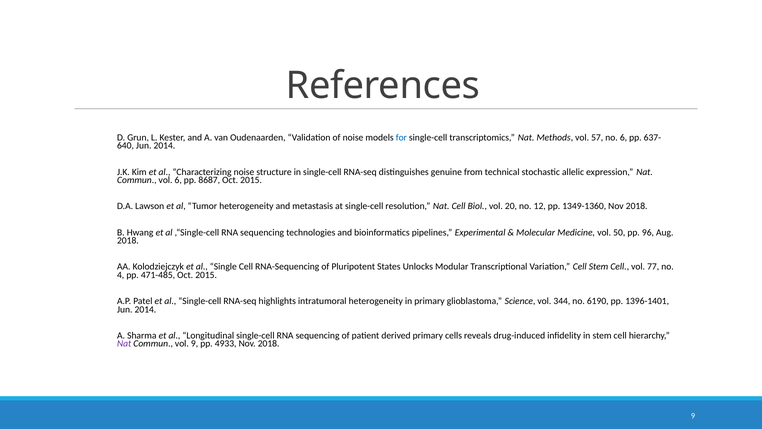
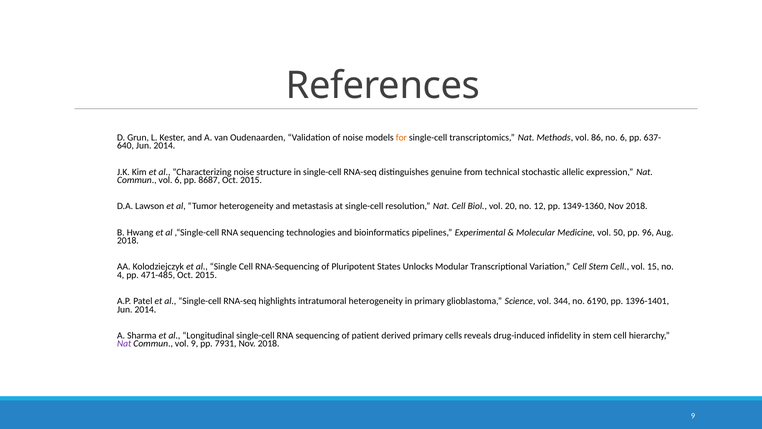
for colour: blue -> orange
57: 57 -> 86
77: 77 -> 15
4933: 4933 -> 7931
